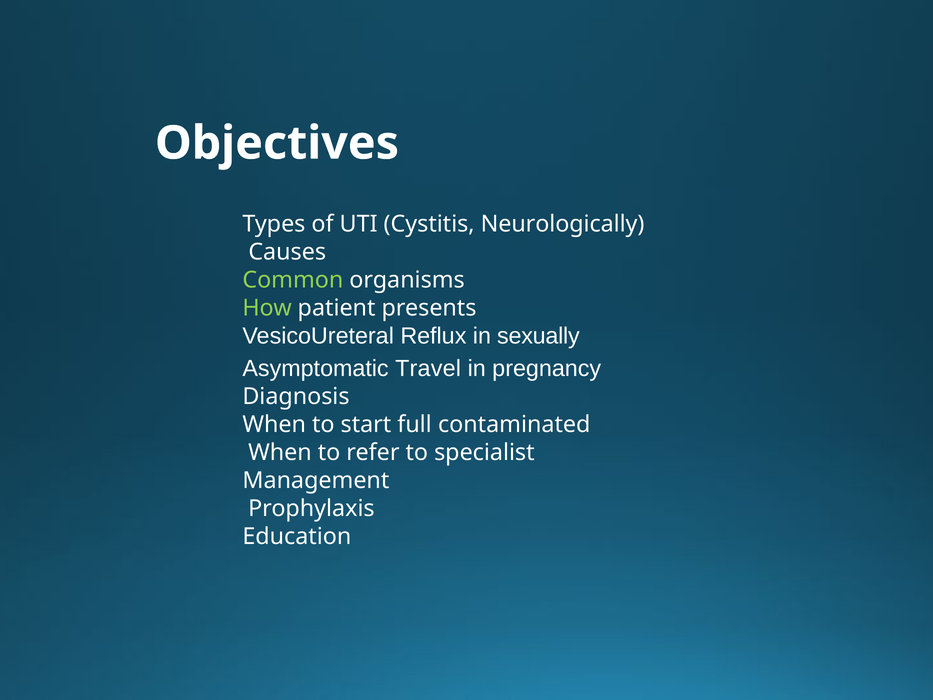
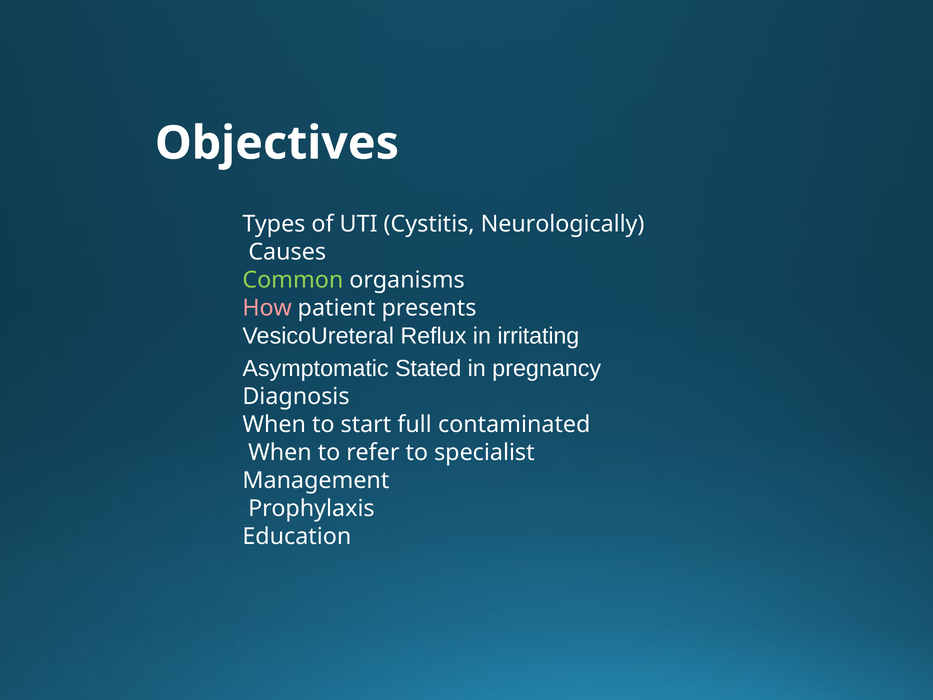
How colour: light green -> pink
sexually: sexually -> irritating
Travel: Travel -> Stated
